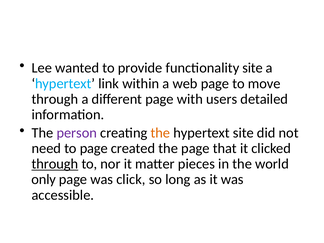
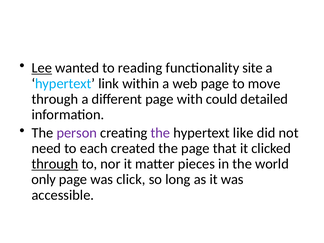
Lee underline: none -> present
provide: provide -> reading
users: users -> could
the at (160, 133) colour: orange -> purple
hypertext site: site -> like
to page: page -> each
